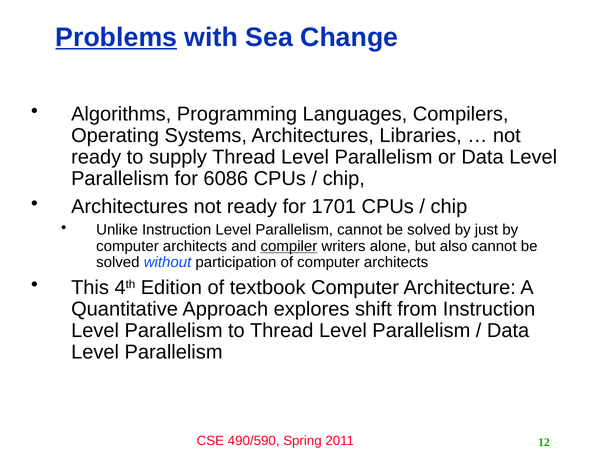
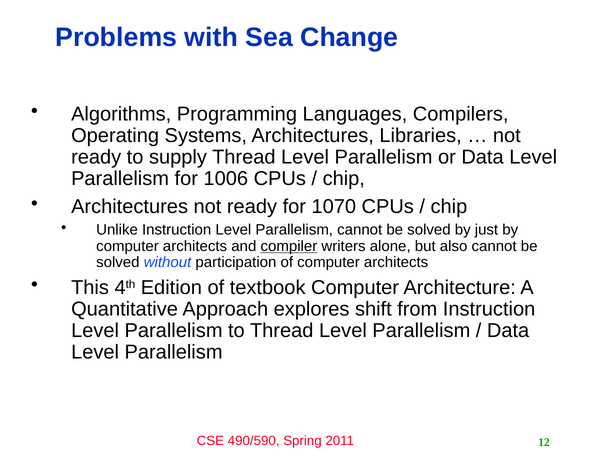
Problems underline: present -> none
6086: 6086 -> 1006
1701: 1701 -> 1070
